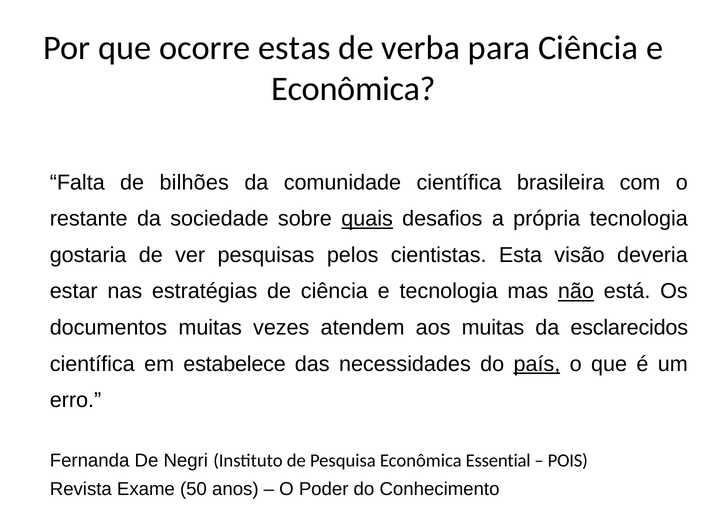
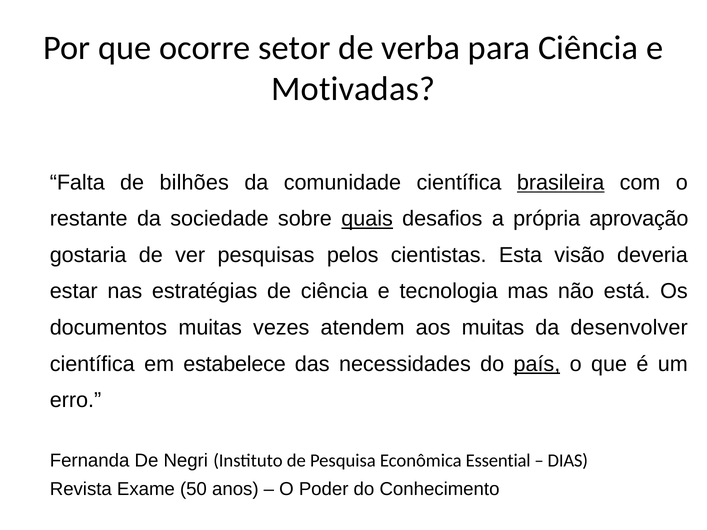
estas: estas -> setor
Econômica at (354, 89): Econômica -> Motivadas
brasileira underline: none -> present
própria tecnologia: tecnologia -> aprovação
não underline: present -> none
esclarecidos: esclarecidos -> desenvolver
POIS: POIS -> DIAS
